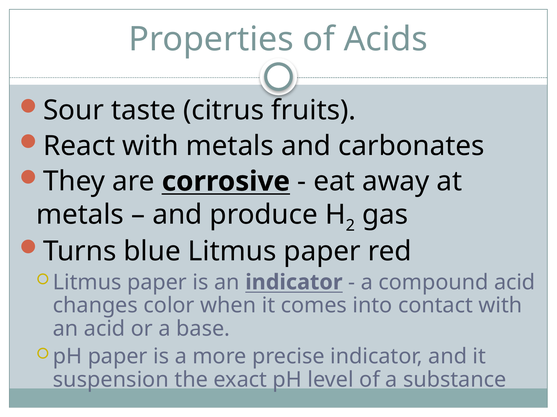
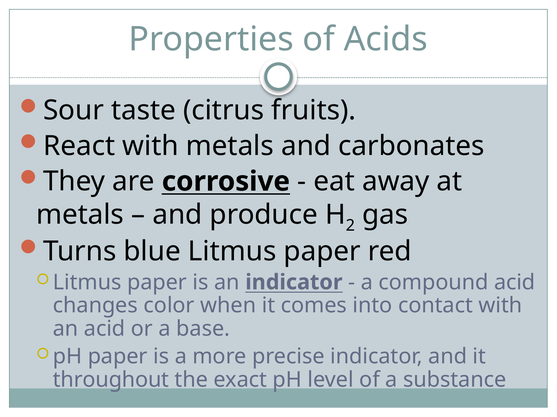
suspension: suspension -> throughout
